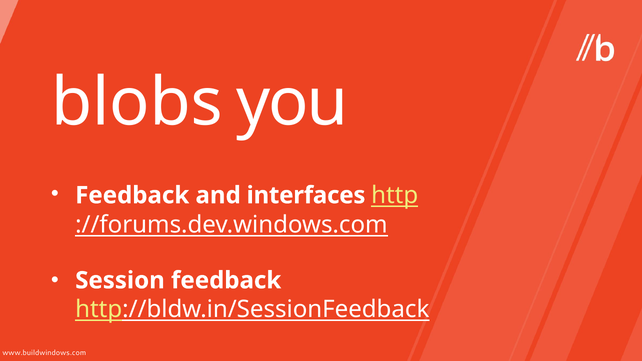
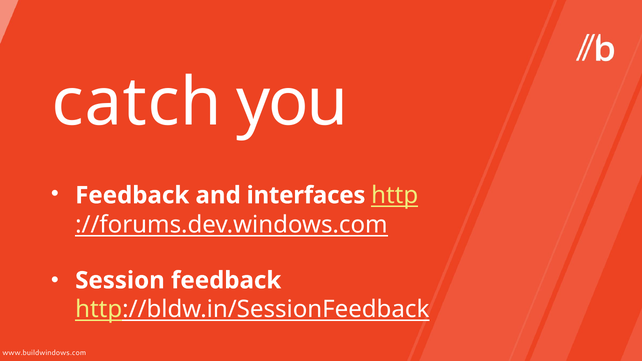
blobs: blobs -> catch
